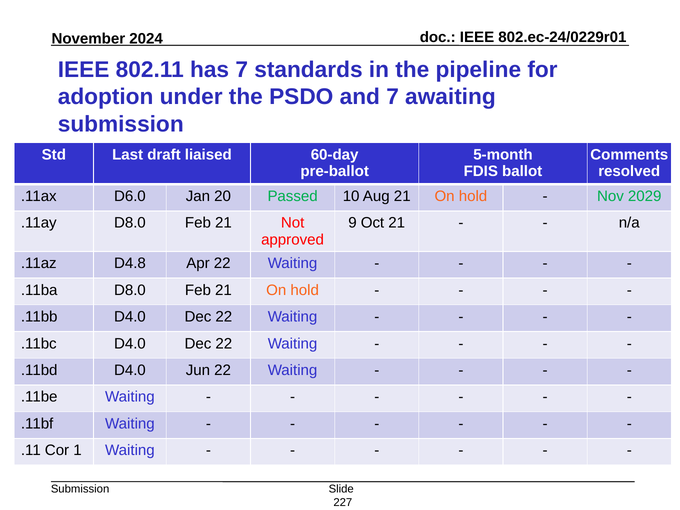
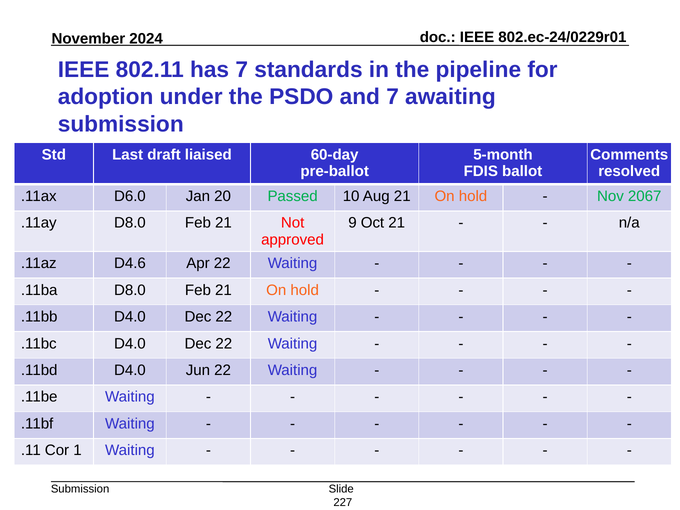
2029: 2029 -> 2067
D4.8: D4.8 -> D4.6
